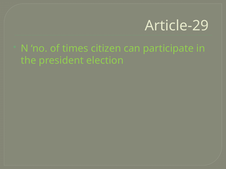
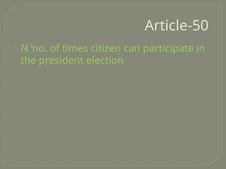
Article-29: Article-29 -> Article-50
